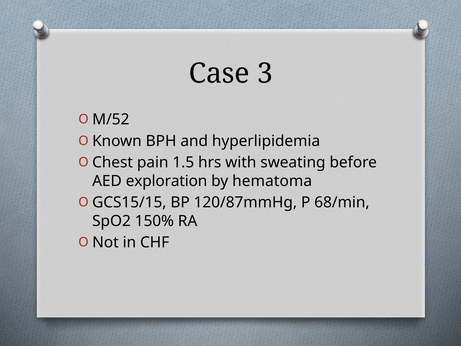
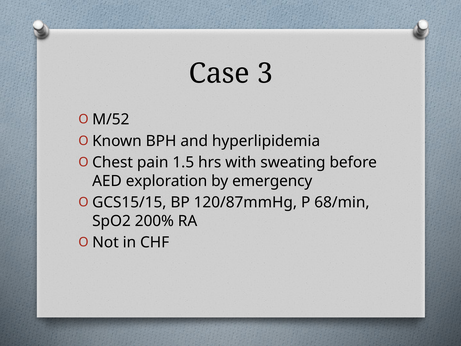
hematoma: hematoma -> emergency
150%: 150% -> 200%
